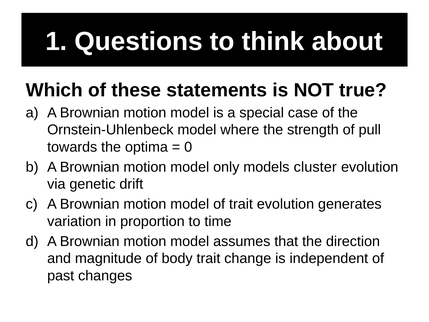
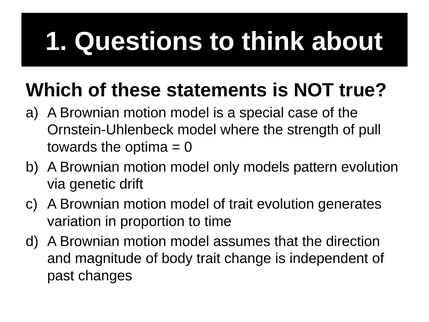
cluster: cluster -> pattern
